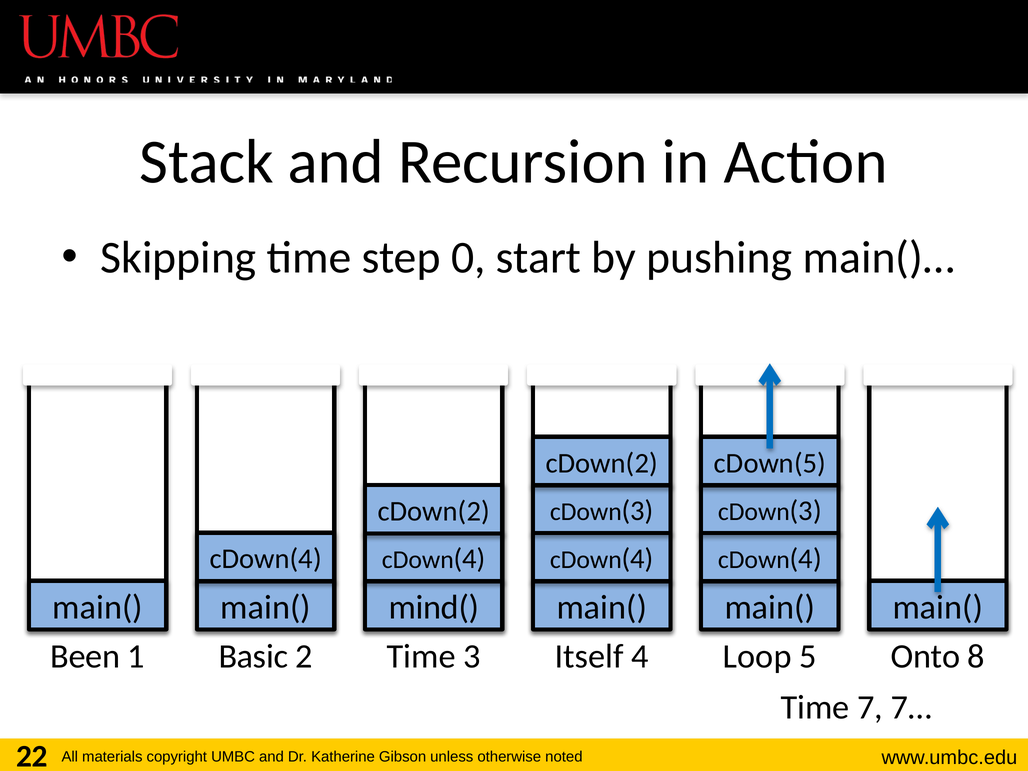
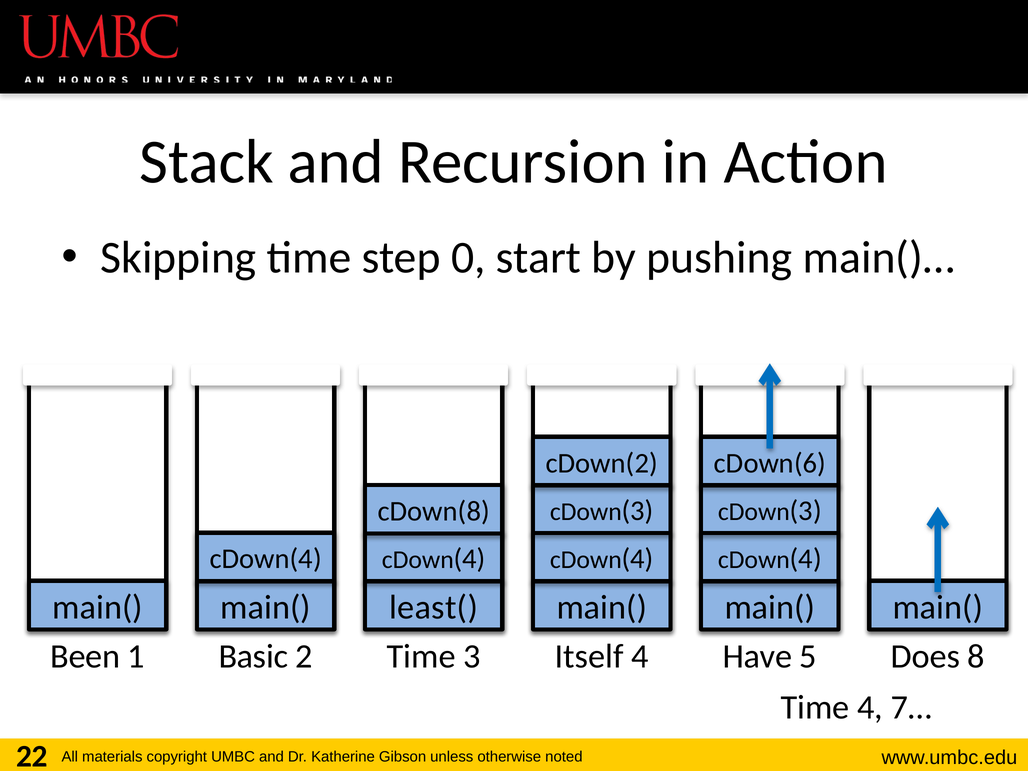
cDown(5: cDown(5 -> cDown(6
cDown(2 at (434, 511): cDown(2 -> cDown(8
mind(: mind( -> least(
Loop: Loop -> Have
Onto: Onto -> Does
Time 7: 7 -> 4
